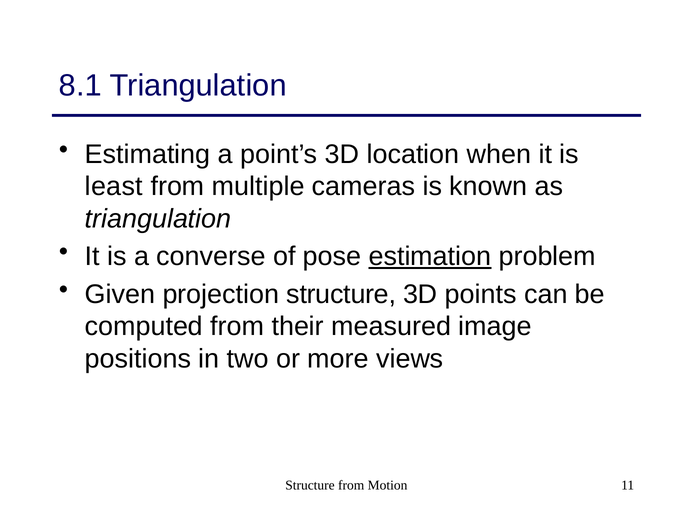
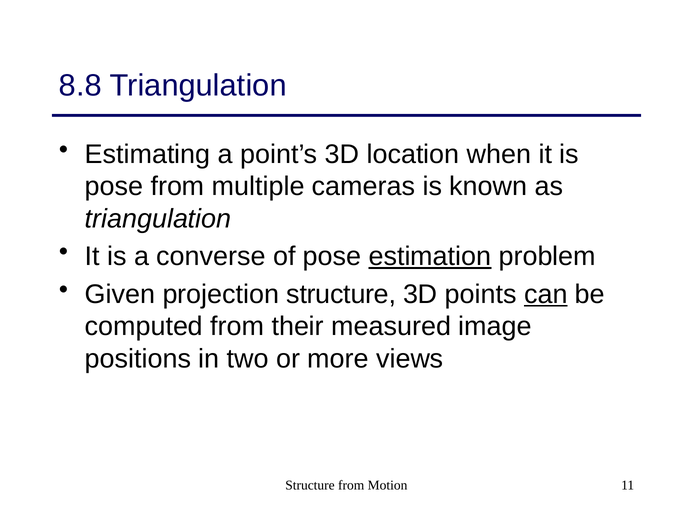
8.1: 8.1 -> 8.8
least at (114, 187): least -> pose
can underline: none -> present
